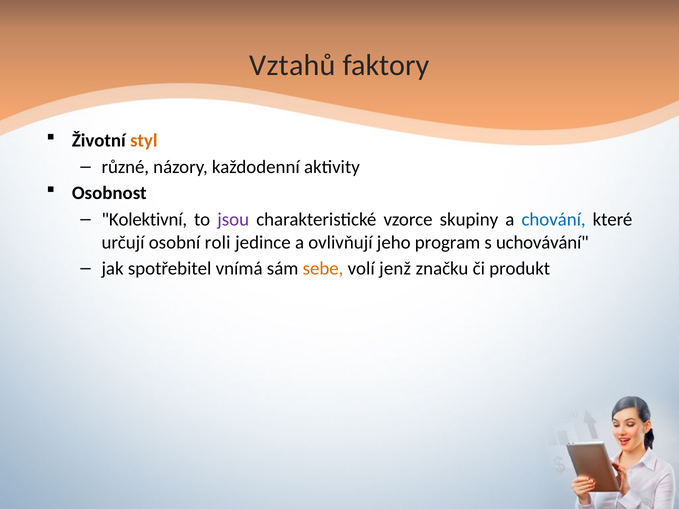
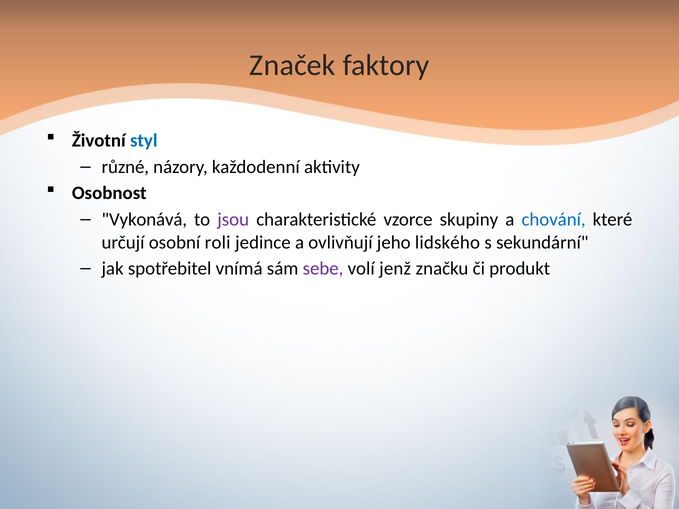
Vztahů: Vztahů -> Značek
styl colour: orange -> blue
Kolektivní: Kolektivní -> Vykonává
program: program -> lidského
uchovávání: uchovávání -> sekundární
sebe colour: orange -> purple
